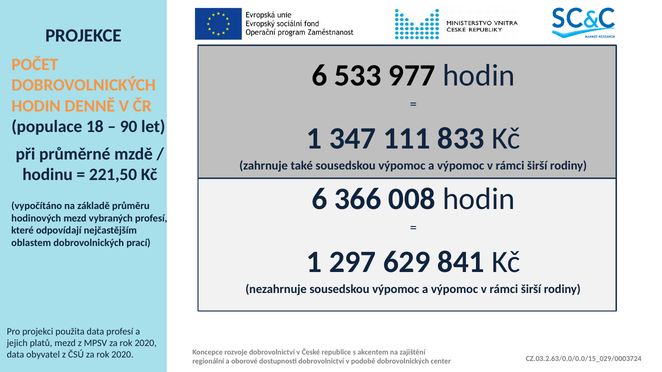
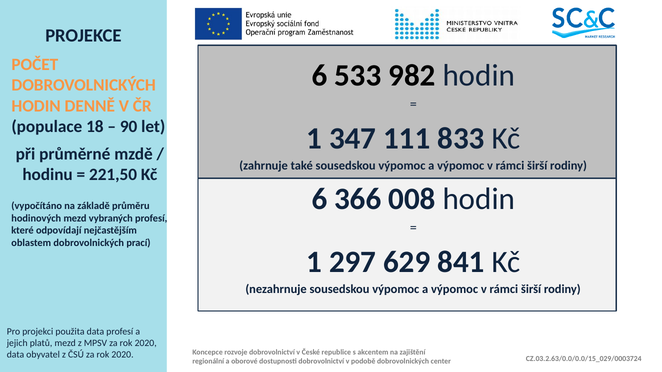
977: 977 -> 982
